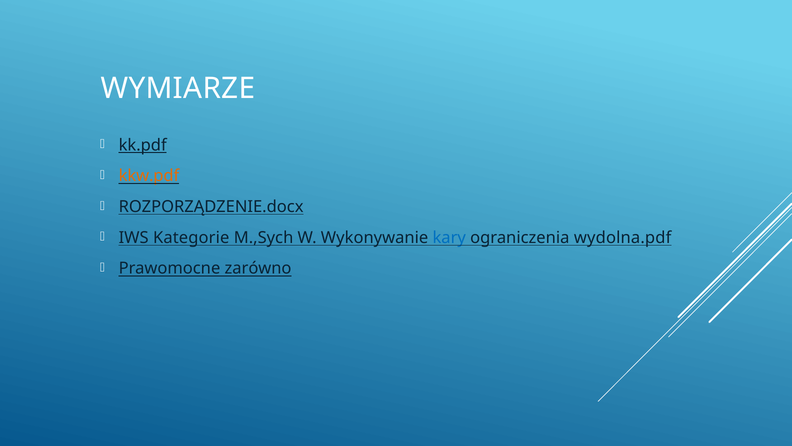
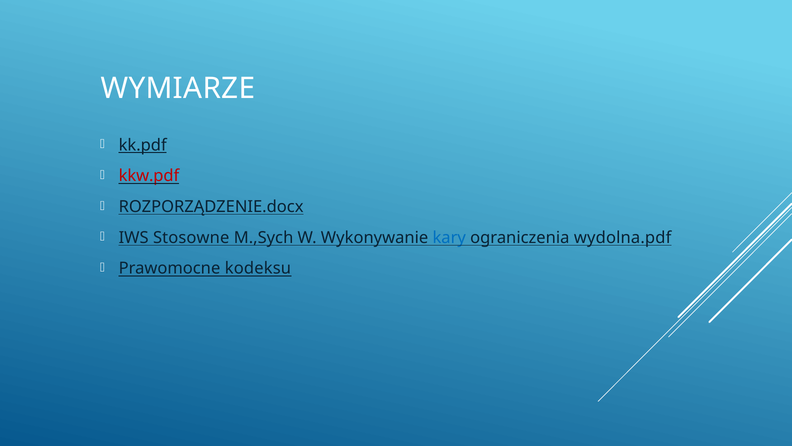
kkw.pdf colour: orange -> red
Kategorie: Kategorie -> Stosowne
zarówno: zarówno -> kodeksu
